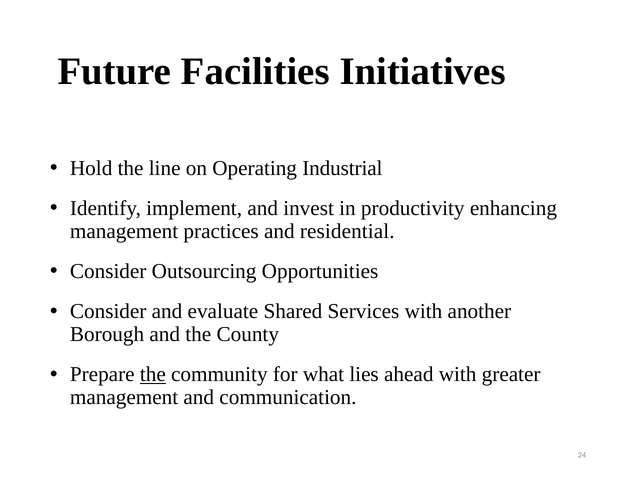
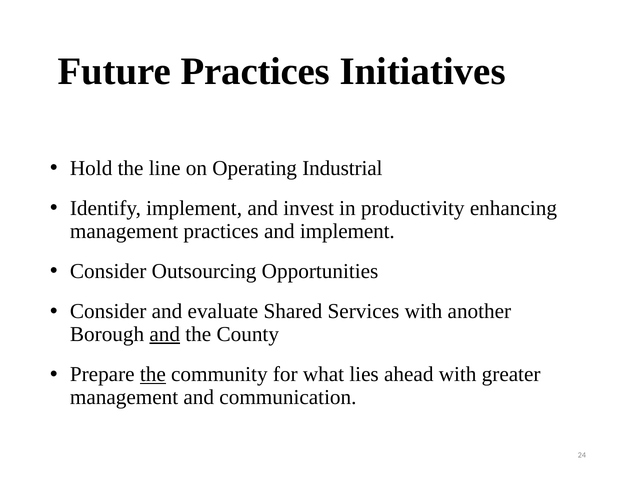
Future Facilities: Facilities -> Practices
and residential: residential -> implement
and at (165, 334) underline: none -> present
